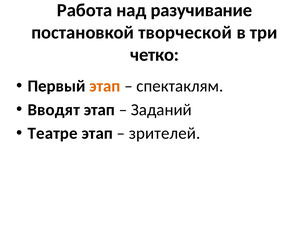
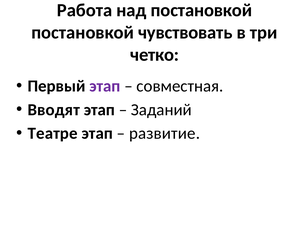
над разучивание: разучивание -> постановкой
творческой: творческой -> чувствовать
этап at (105, 86) colour: orange -> purple
спектаклям: спектаклям -> совместная
зрителей: зрителей -> развитие
